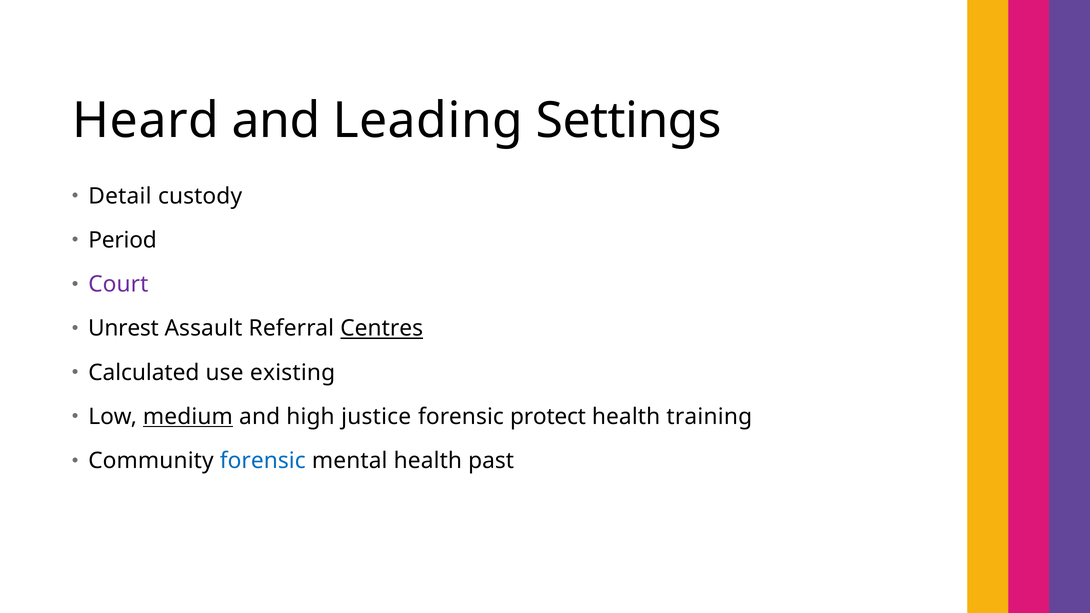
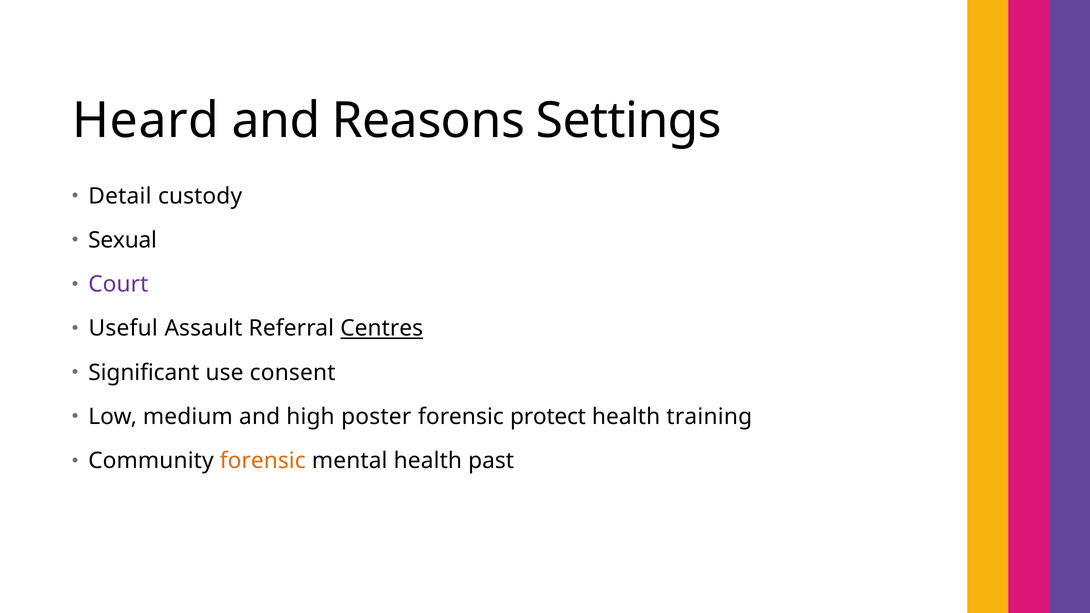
Leading: Leading -> Reasons
Period: Period -> Sexual
Unrest: Unrest -> Useful
Calculated: Calculated -> Significant
existing: existing -> consent
medium underline: present -> none
justice: justice -> poster
forensic at (263, 461) colour: blue -> orange
